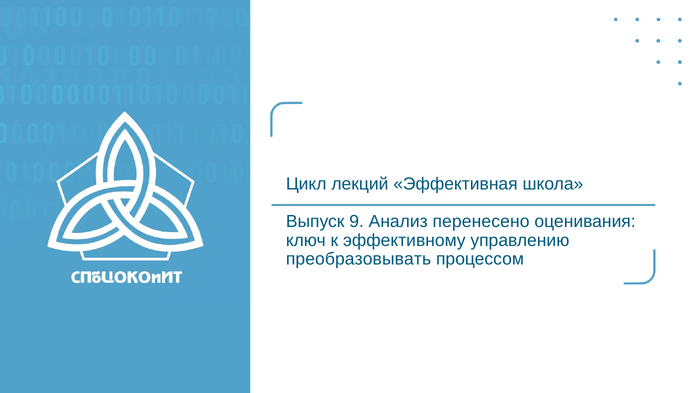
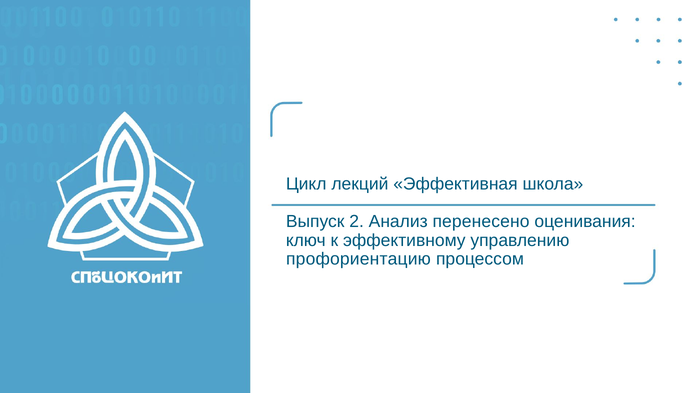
9: 9 -> 2
преобразовывать: преобразовывать -> профориентацию
